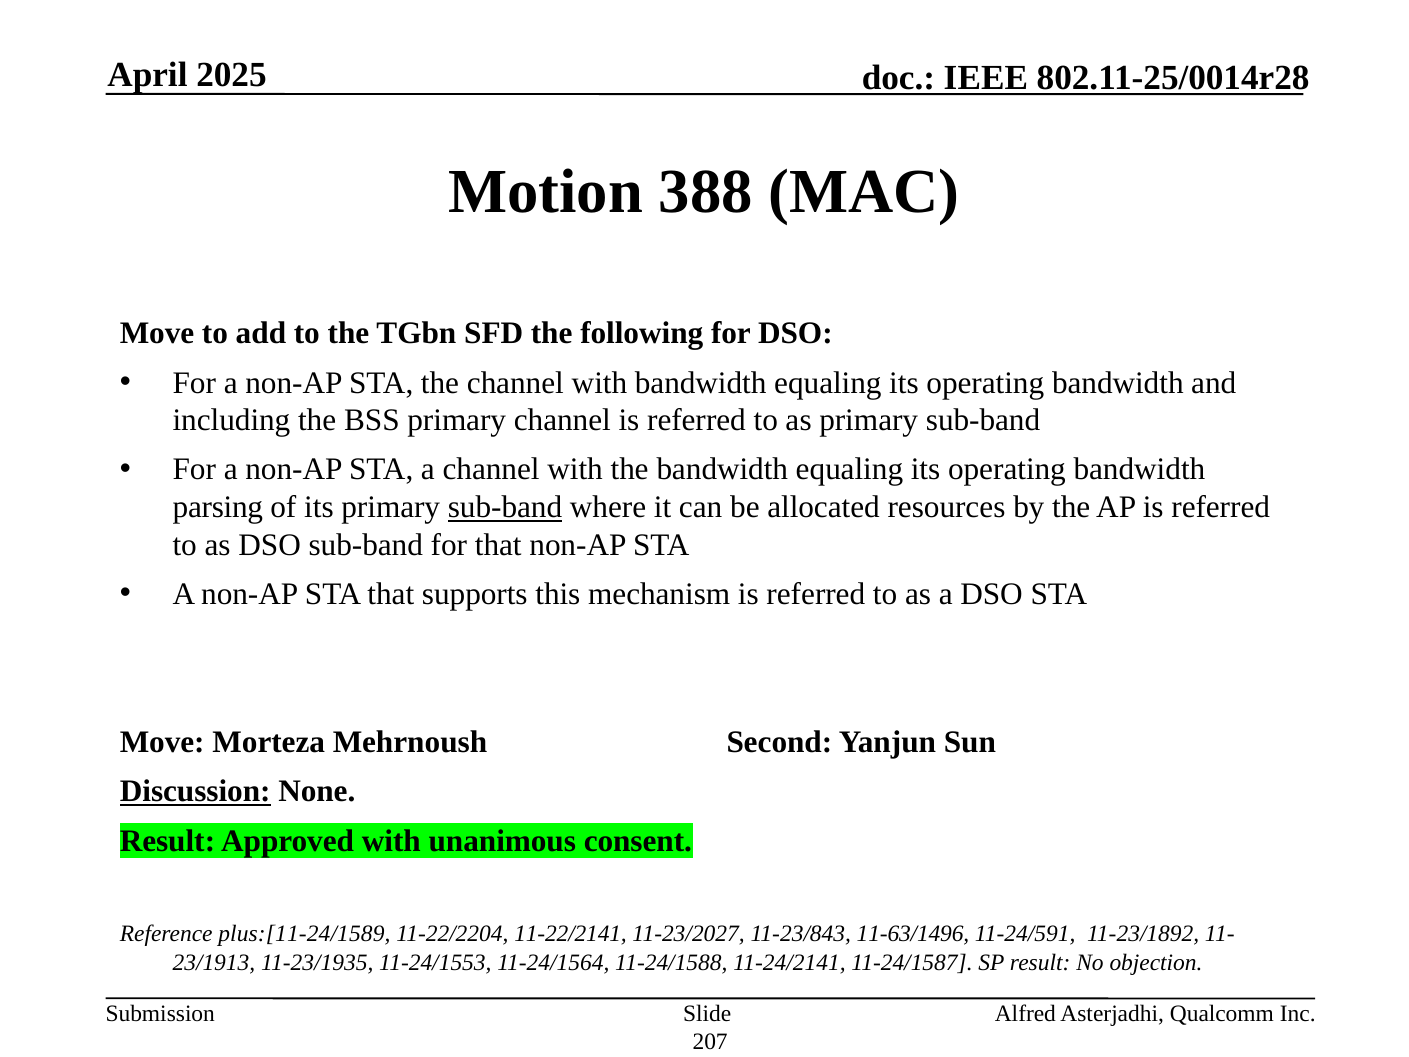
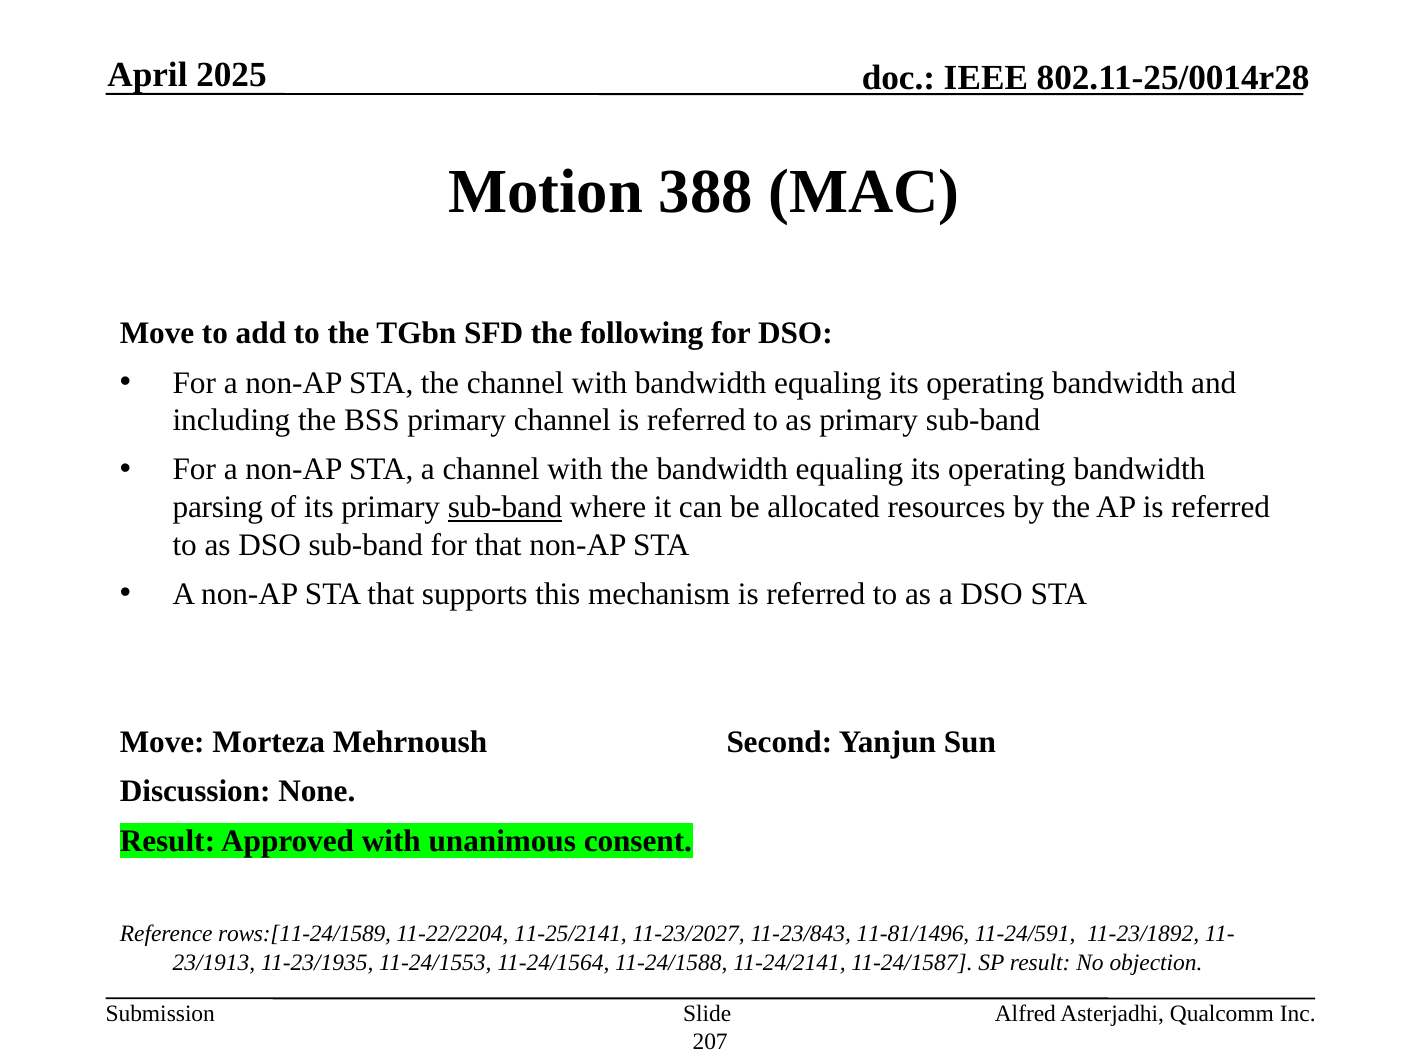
Discussion underline: present -> none
plus:[11-24/1589: plus:[11-24/1589 -> rows:[11-24/1589
11-22/2141: 11-22/2141 -> 11-25/2141
11-63/1496: 11-63/1496 -> 11-81/1496
